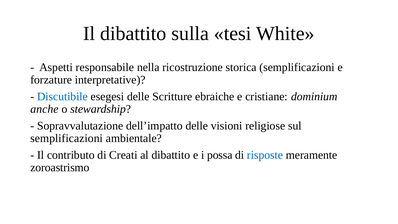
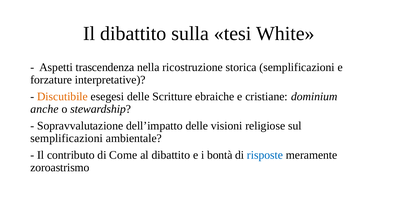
responsabile: responsabile -> trascendenza
Discutibile colour: blue -> orange
Creati: Creati -> Come
possa: possa -> bontà
